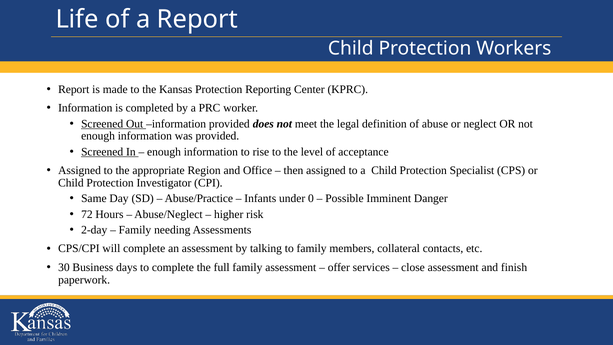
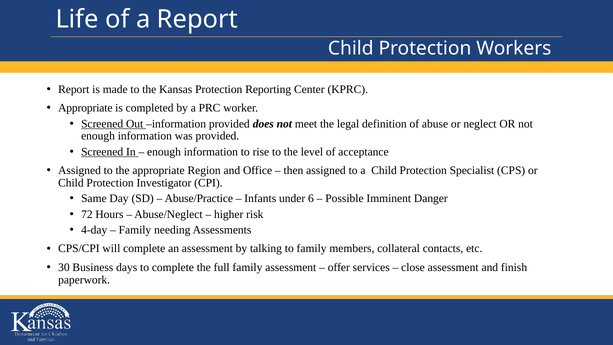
Information at (85, 108): Information -> Appropriate
0: 0 -> 6
2-day: 2-day -> 4-day
